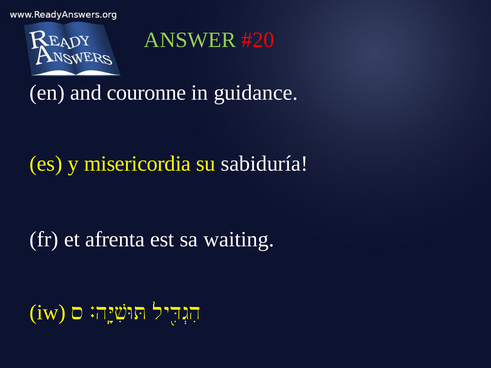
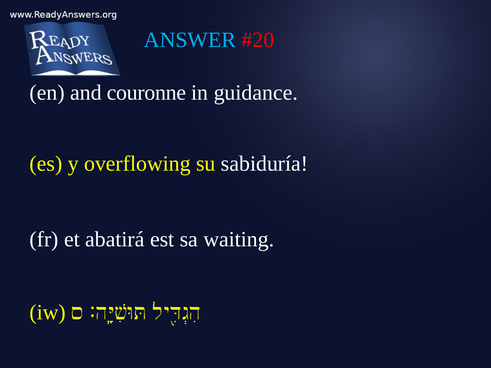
ANSWER colour: light green -> light blue
misericordia: misericordia -> overflowing
afrenta: afrenta -> abatirá
